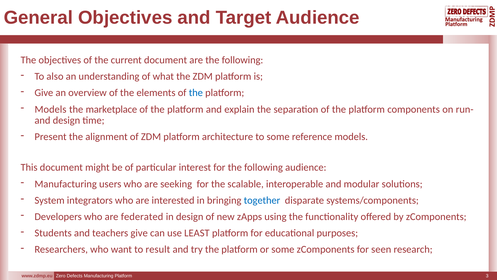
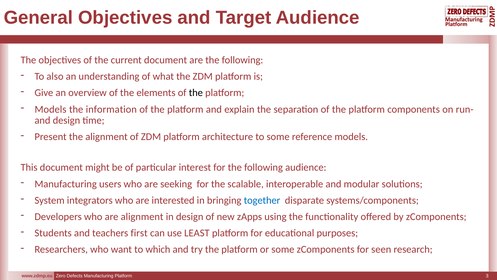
the at (196, 93) colour: blue -> black
marketplace: marketplace -> information
are federated: federated -> alignment
teachers give: give -> first
result: result -> which
